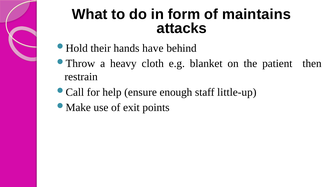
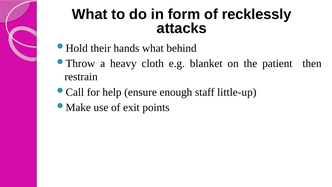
maintains: maintains -> recklessly
hands have: have -> what
